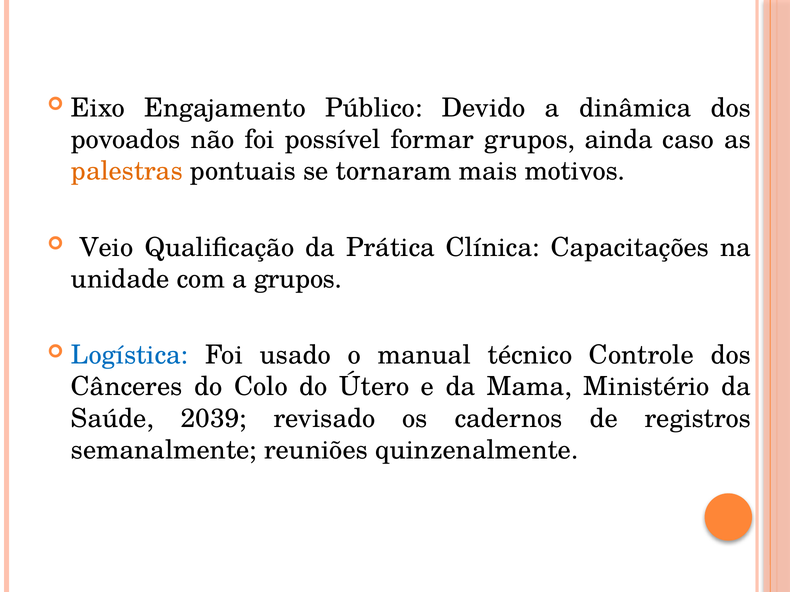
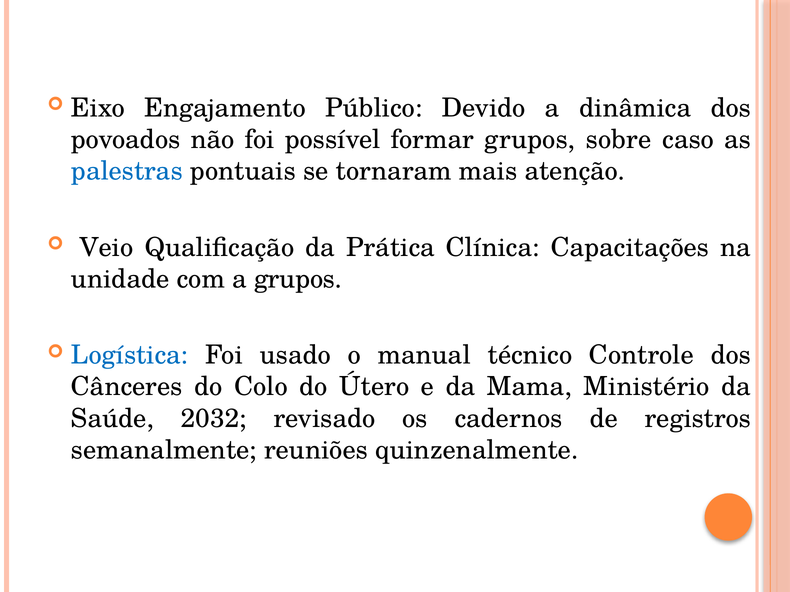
ainda: ainda -> sobre
palestras colour: orange -> blue
motivos: motivos -> atenção
2039: 2039 -> 2032
